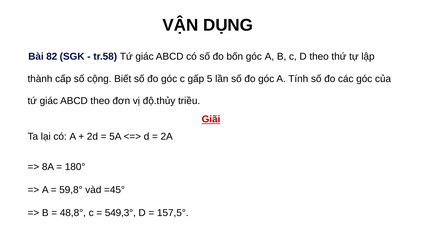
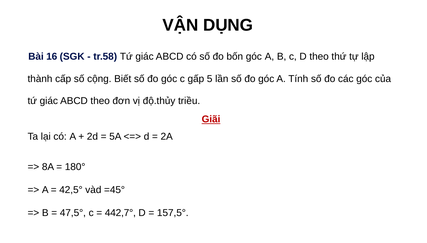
82: 82 -> 16
59,8°: 59,8° -> 42,5°
48,8°: 48,8° -> 47,5°
549,3°: 549,3° -> 442,7°
